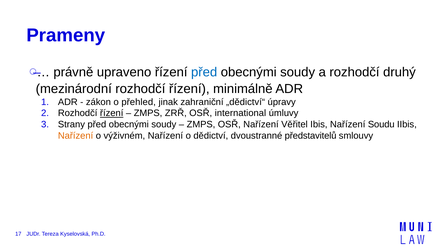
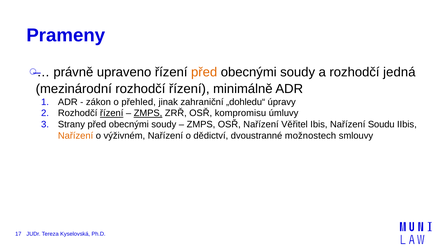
před at (204, 72) colour: blue -> orange
druhý: druhý -> jedná
„dědictví“: „dědictví“ -> „dohledu“
ZMPS at (148, 113) underline: none -> present
international: international -> kompromisu
představitelů: představitelů -> možnostech
